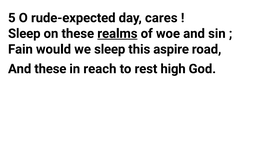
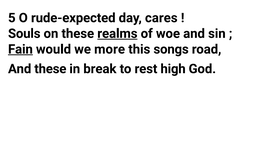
Sleep at (24, 34): Sleep -> Souls
Fain underline: none -> present
we sleep: sleep -> more
aspire: aspire -> songs
reach: reach -> break
